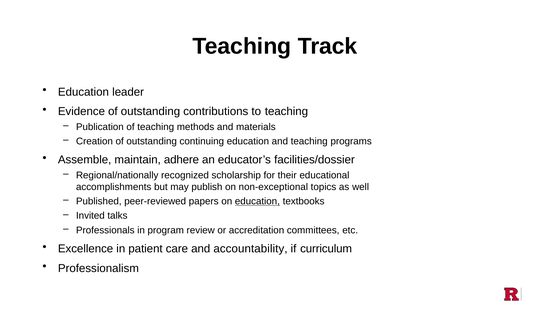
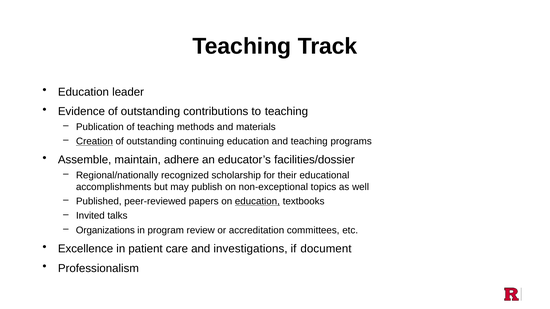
Creation underline: none -> present
Professionals: Professionals -> Organizations
accountability: accountability -> investigations
curriculum: curriculum -> document
